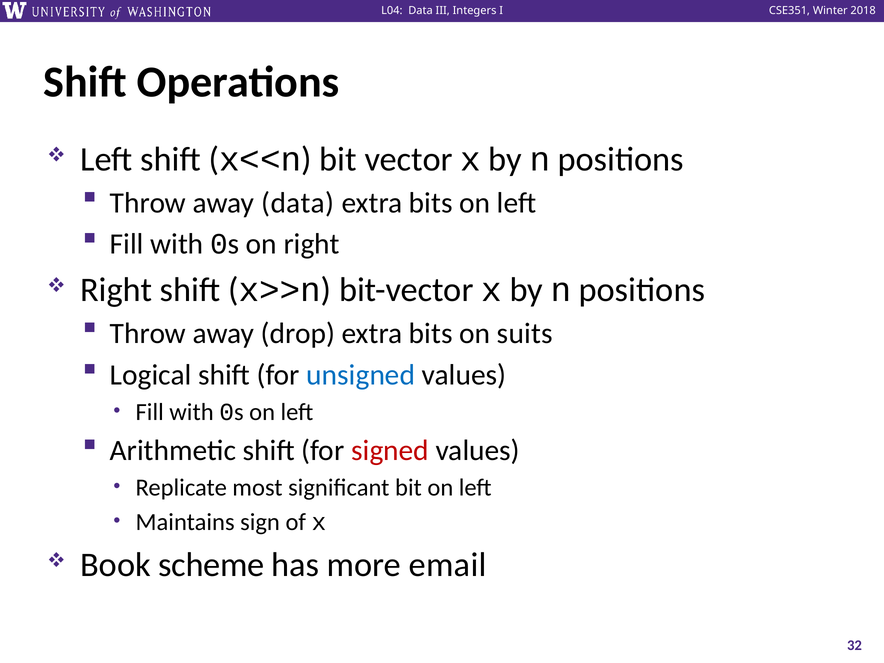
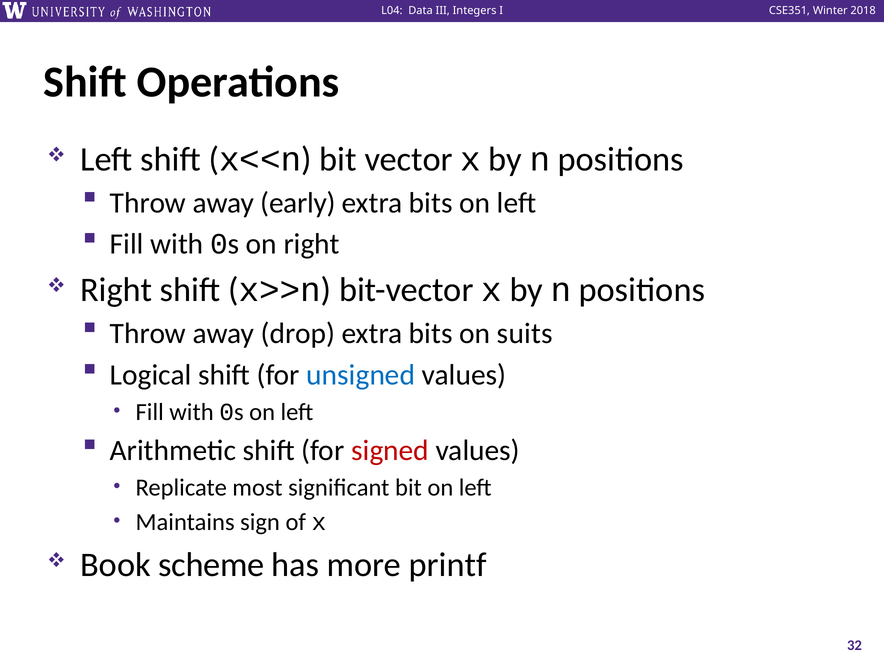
away data: data -> early
email: email -> printf
